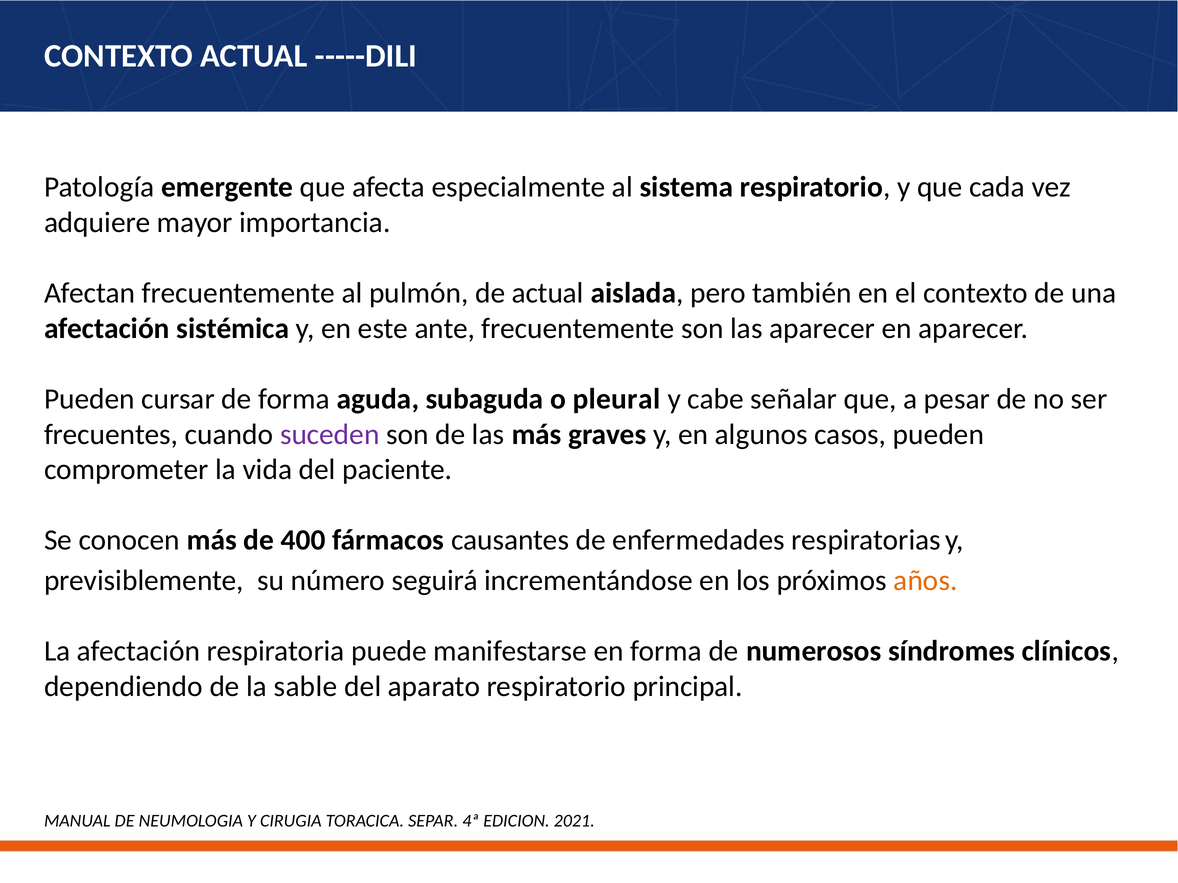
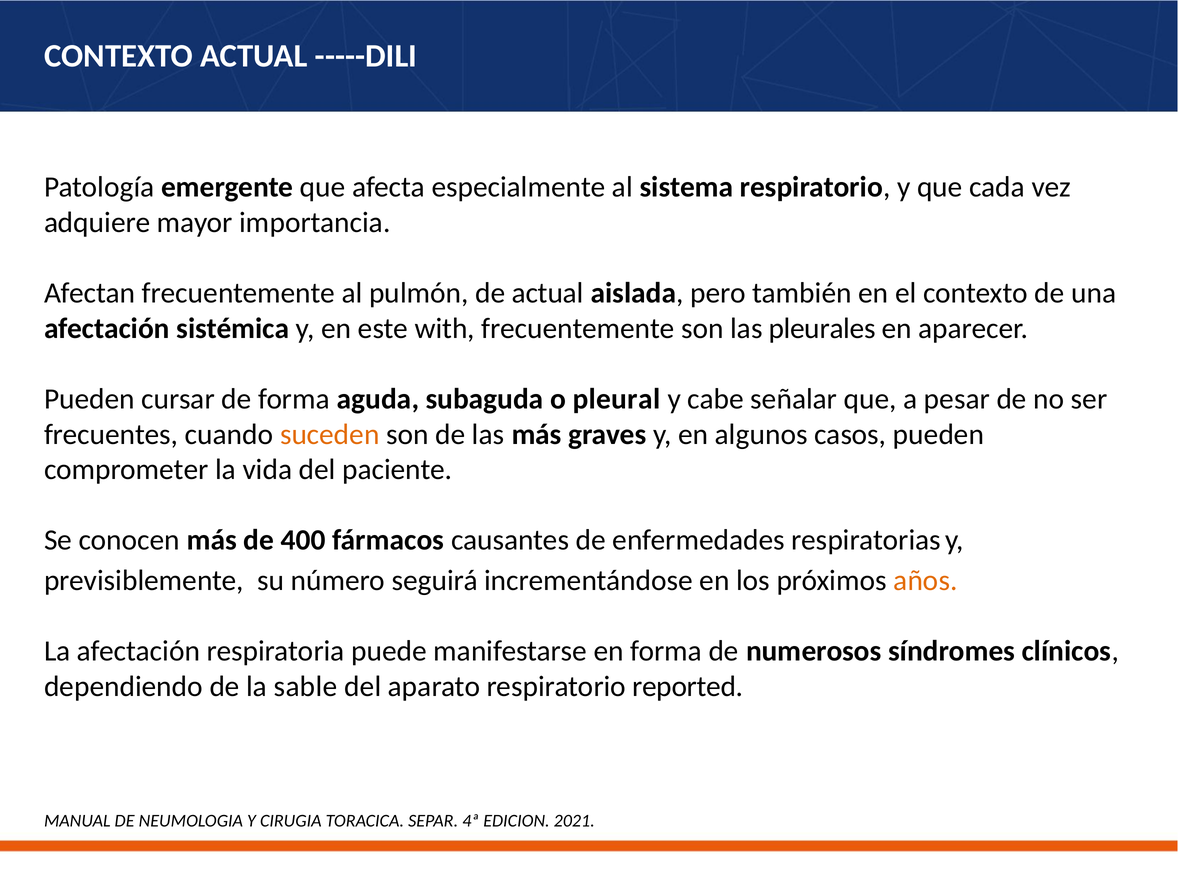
ante: ante -> with
las aparecer: aparecer -> pleurales
suceden colour: purple -> orange
principal: principal -> reported
